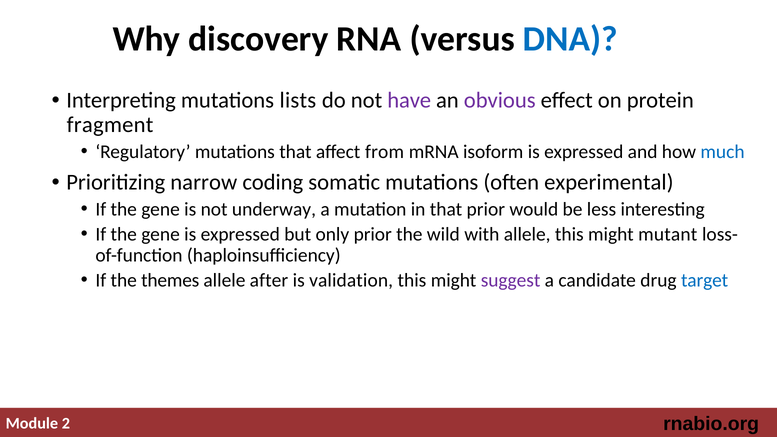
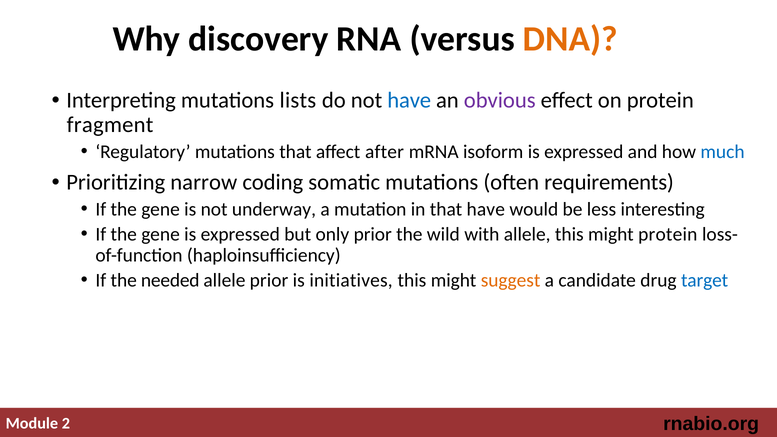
DNA colour: blue -> orange
have at (409, 100) colour: purple -> blue
from: from -> after
experimental: experimental -> requirements
that prior: prior -> have
might mutant: mutant -> protein
themes: themes -> needed
allele after: after -> prior
validation: validation -> initiatives
suggest colour: purple -> orange
